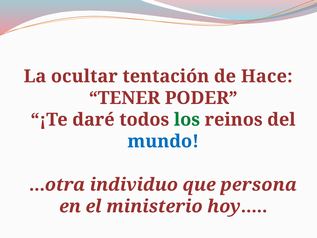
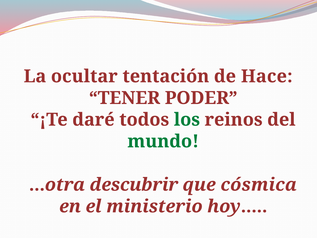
mundo colour: blue -> green
individuo: individuo -> descubrir
persona: persona -> cósmica
